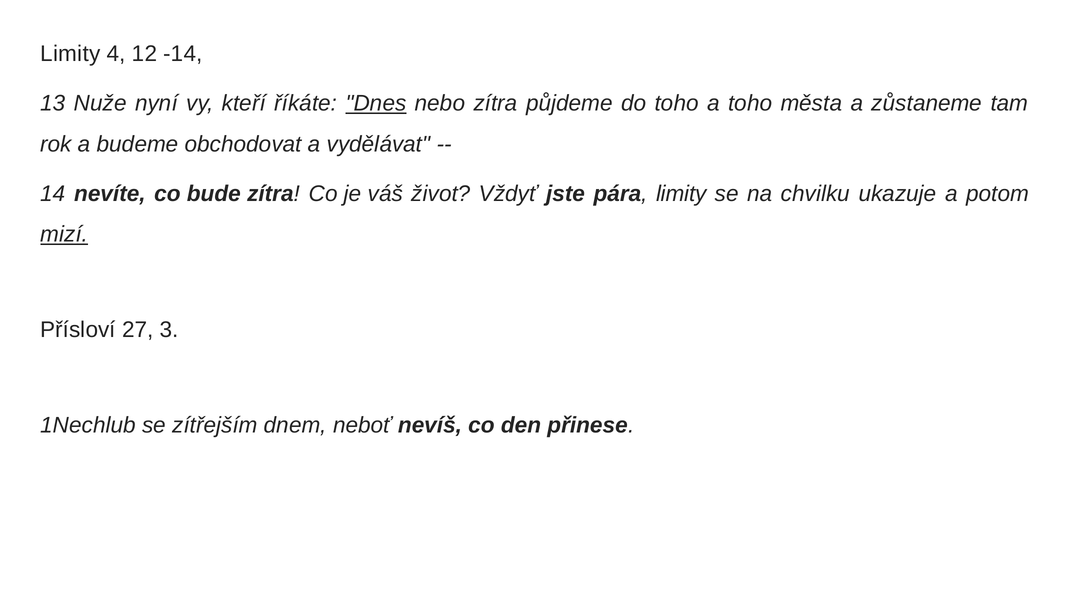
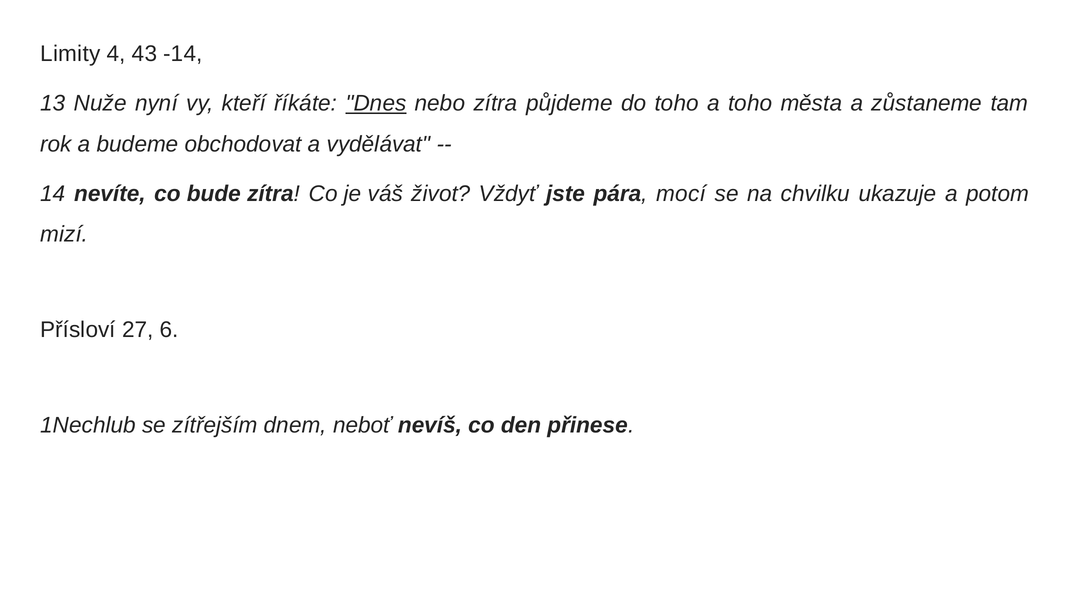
12: 12 -> 43
pára limity: limity -> mocí
mizí underline: present -> none
3: 3 -> 6
